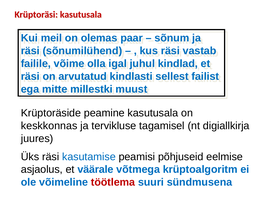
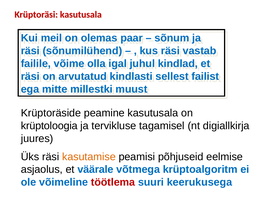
keskkonnas: keskkonnas -> krüptoloogia
kasutamise colour: blue -> orange
sündmusena: sündmusena -> keerukusega
